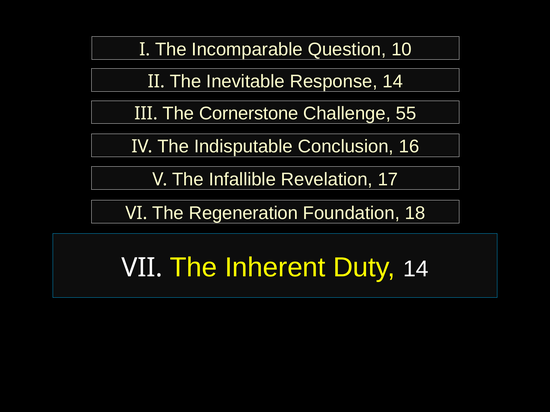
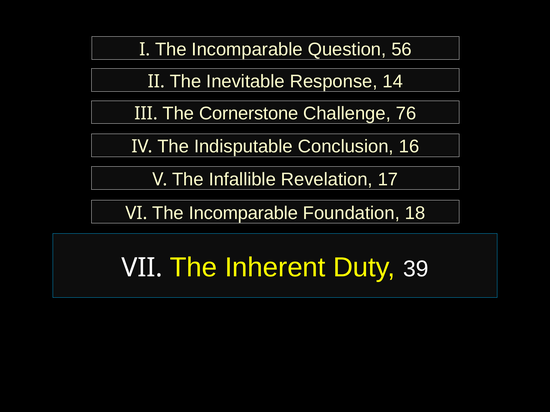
10: 10 -> 56
55: 55 -> 76
VI The Regeneration: Regeneration -> Incomparable
Duty 14: 14 -> 39
